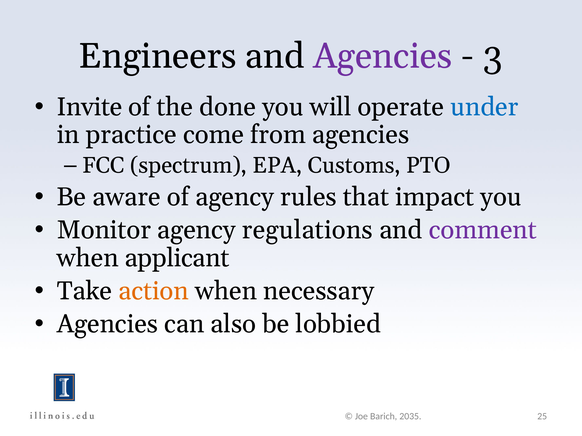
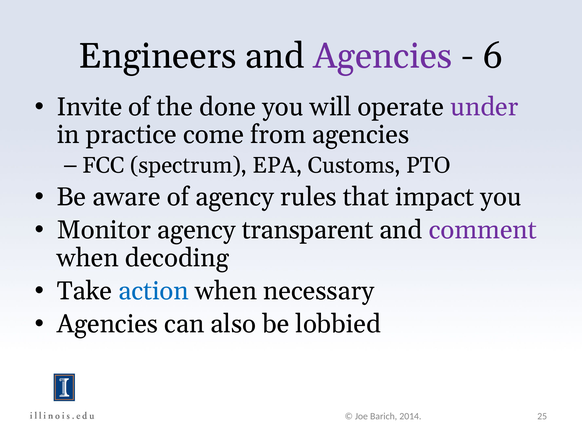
3: 3 -> 6
under colour: blue -> purple
regulations: regulations -> transparent
applicant: applicant -> decoding
action colour: orange -> blue
2035: 2035 -> 2014
